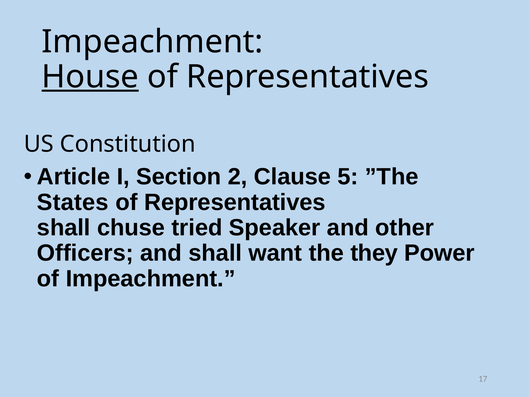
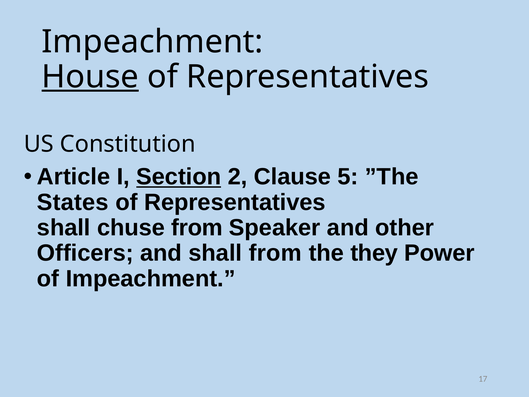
Section underline: none -> present
chuse tried: tried -> from
shall want: want -> from
